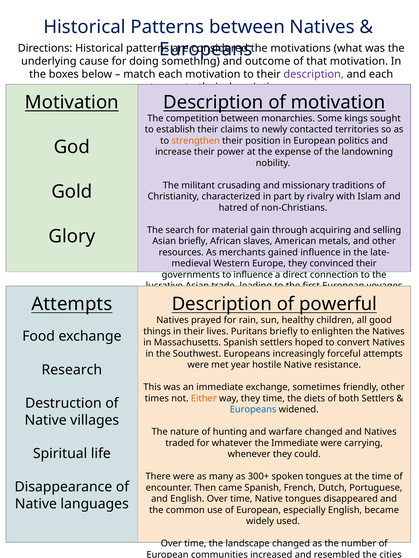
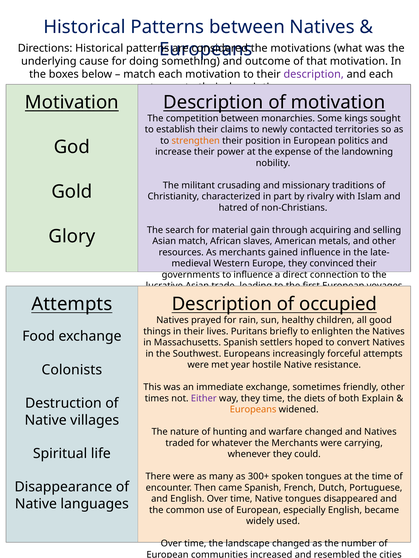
Asian briefly: briefly -> match
powerful: powerful -> occupied
Research: Research -> Colonists
Either colour: orange -> purple
both Settlers: Settlers -> Explain
Europeans at (253, 410) colour: blue -> orange
the Immediate: Immediate -> Merchants
